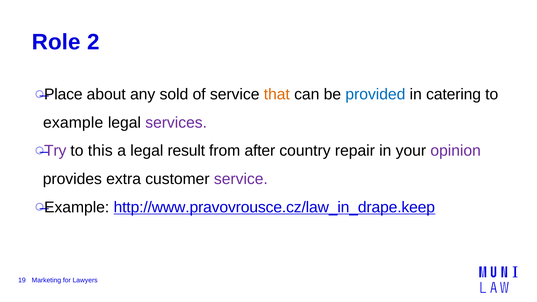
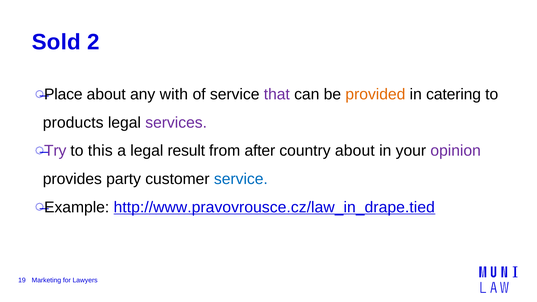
Role: Role -> Sold
sold: sold -> with
that colour: orange -> purple
provided colour: blue -> orange
example at (73, 123): example -> products
country repair: repair -> about
extra: extra -> party
service at (241, 179) colour: purple -> blue
http://www.pravovrousce.cz/law_in_drape.keep: http://www.pravovrousce.cz/law_in_drape.keep -> http://www.pravovrousce.cz/law_in_drape.tied
